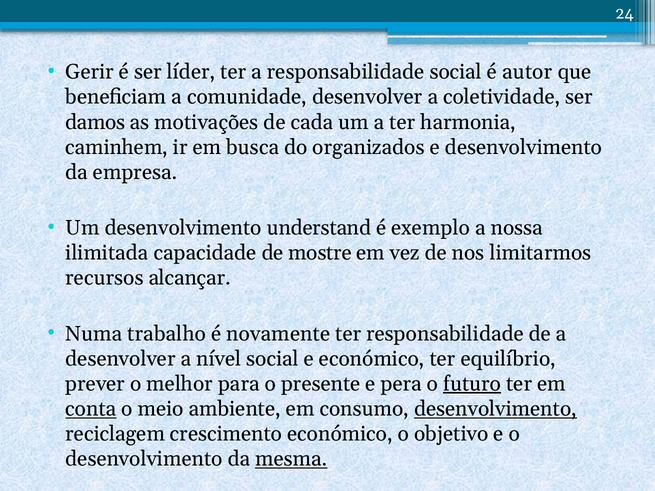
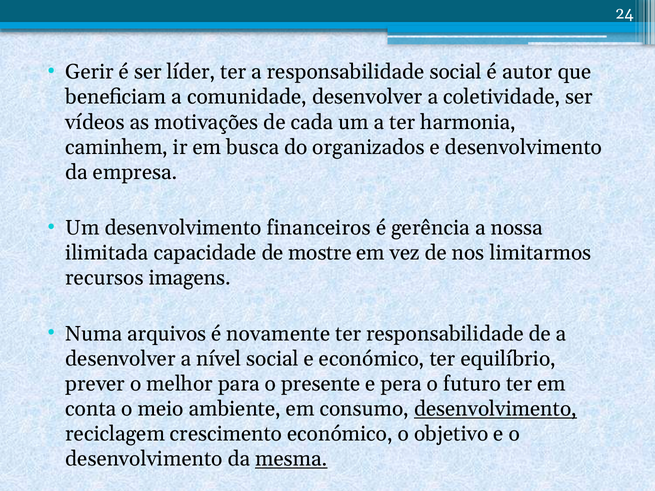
damos: damos -> vídeos
understand: understand -> financeiros
exemplo: exemplo -> gerência
alcançar: alcançar -> imagens
trabalho: trabalho -> arquivos
futuro underline: present -> none
conta underline: present -> none
